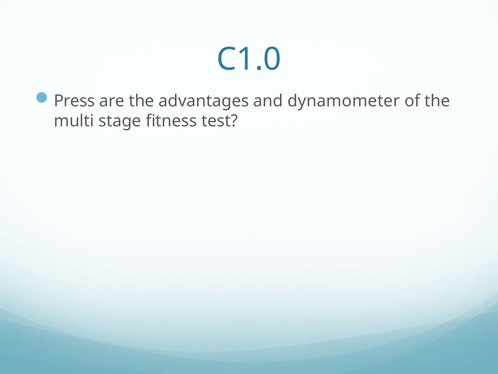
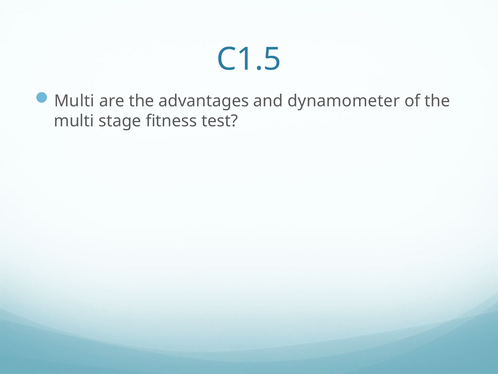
C1.0: C1.0 -> C1.5
Press at (74, 101): Press -> Multi
